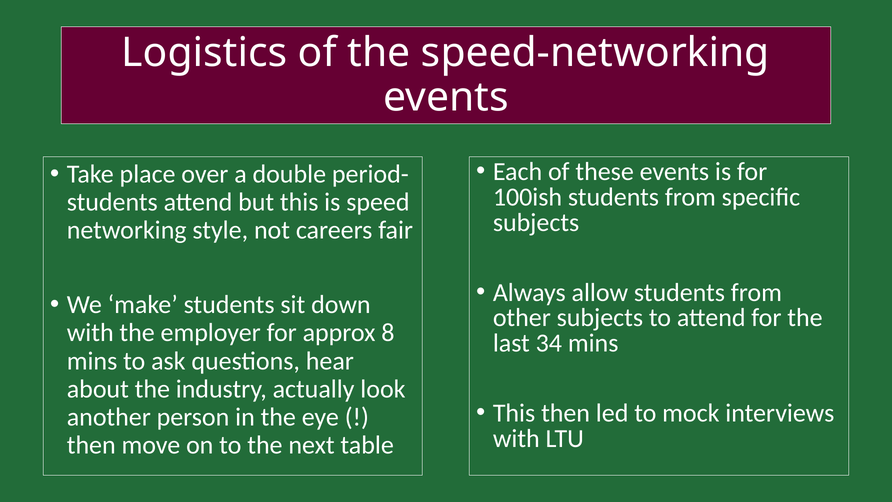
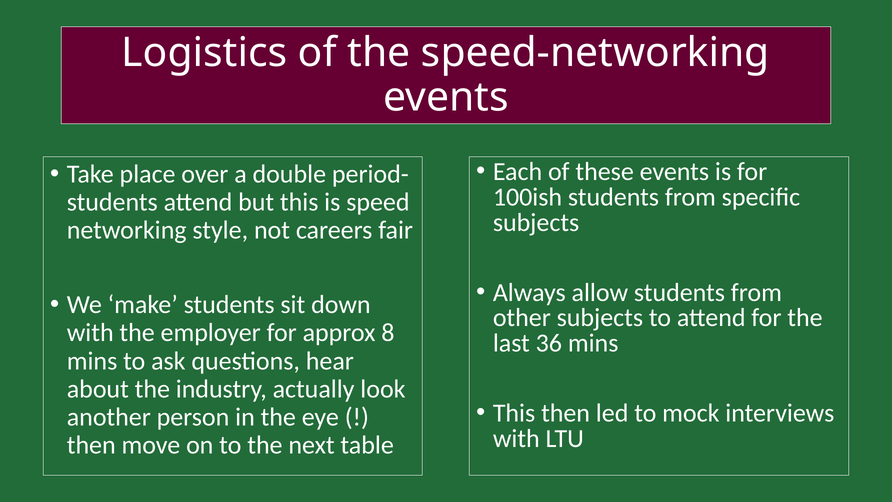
34: 34 -> 36
